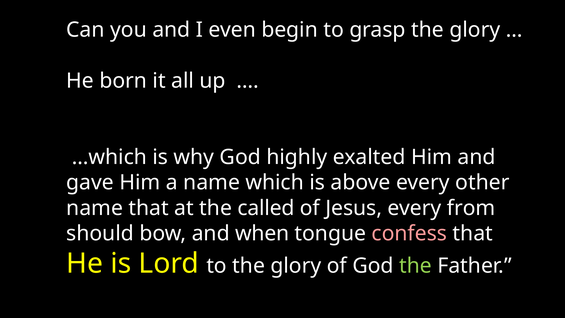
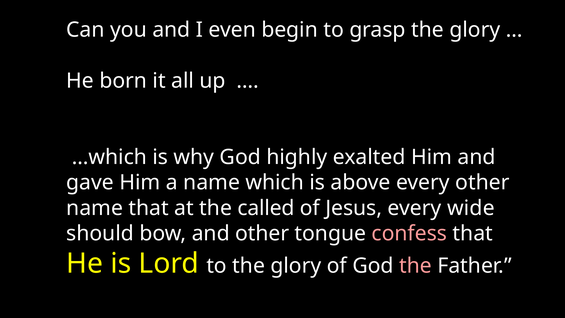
from: from -> wide
and when: when -> other
the at (416, 266) colour: light green -> pink
